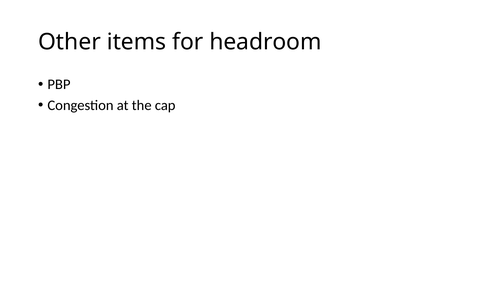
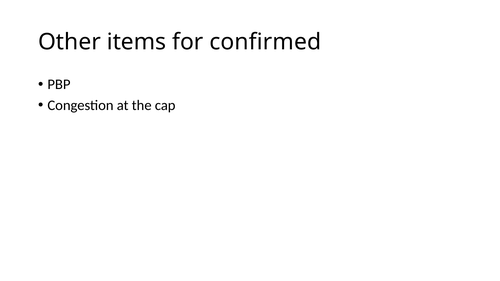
headroom: headroom -> confirmed
